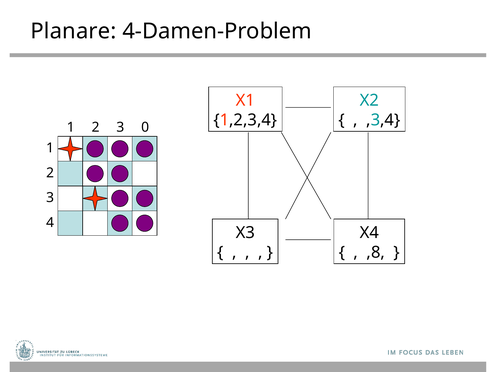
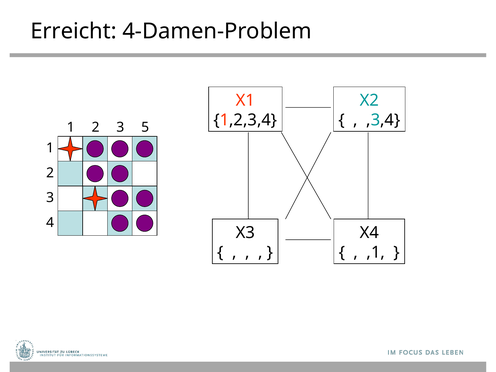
Planare: Planare -> Erreicht
0: 0 -> 5
,8: ,8 -> ,1
